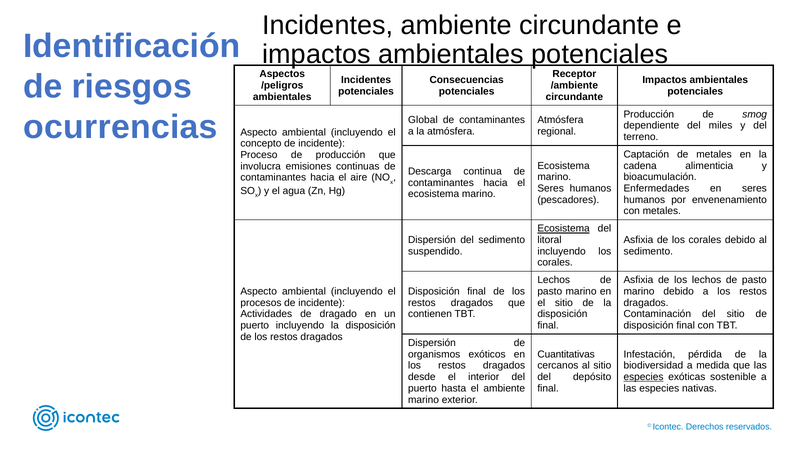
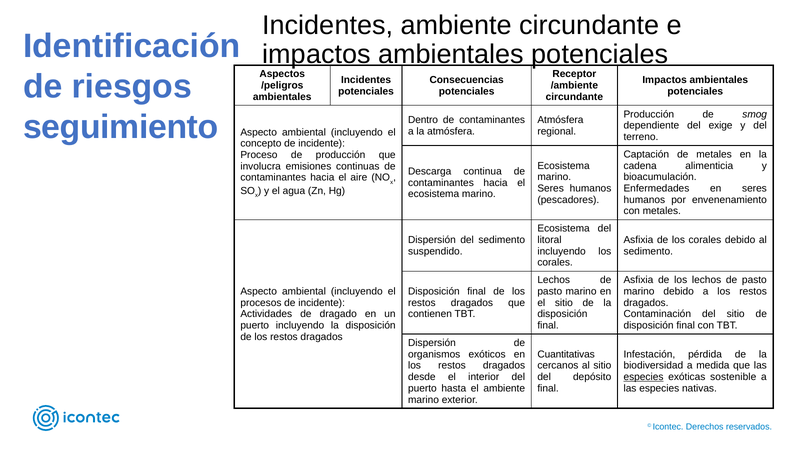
ocurrencias: ocurrencias -> seguimiento
Global: Global -> Dentro
miles: miles -> exige
Ecosistema at (564, 229) underline: present -> none
